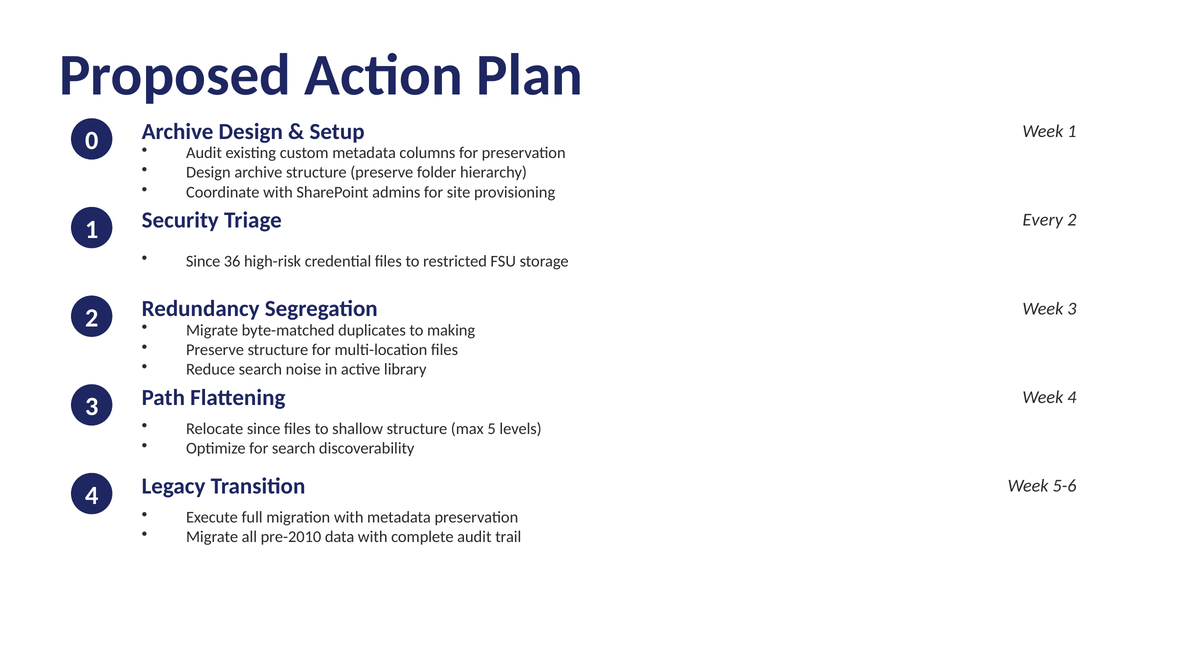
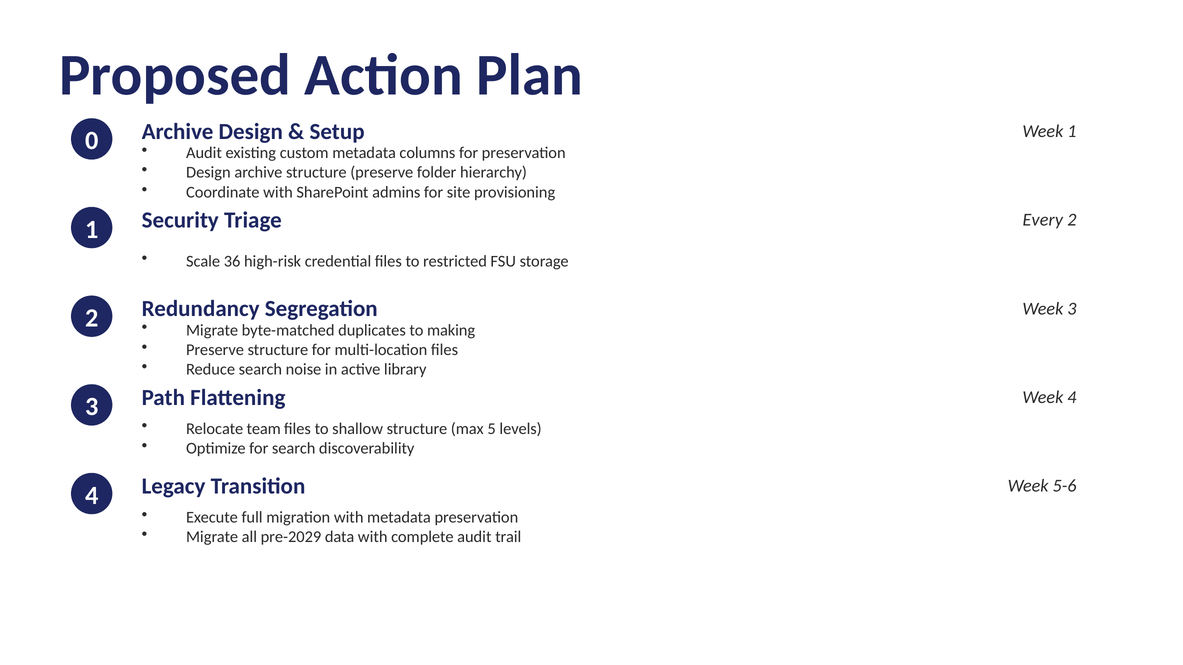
Since at (203, 261): Since -> Scale
Relocate since: since -> team
pre-2010: pre-2010 -> pre-2029
